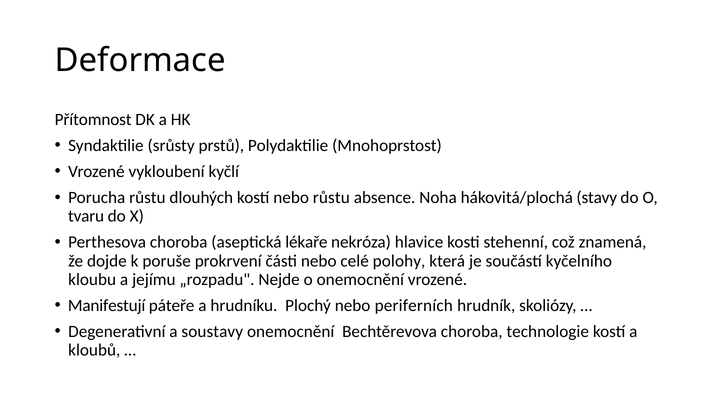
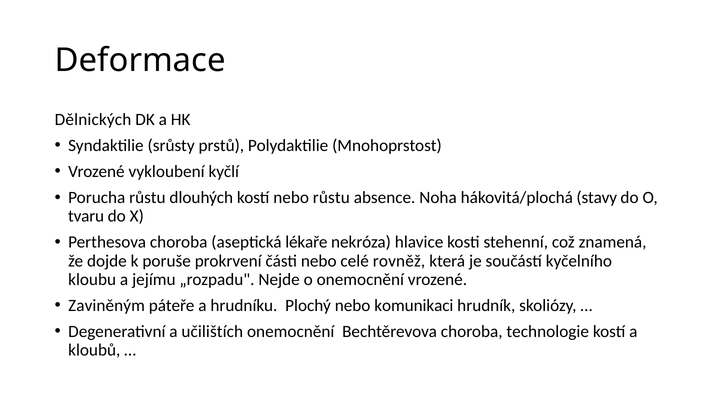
Přítomnost: Přítomnost -> Dělnických
polohy: polohy -> rovněž
Manifestují: Manifestují -> Zaviněným
periferních: periferních -> komunikaci
soustavy: soustavy -> učilištích
